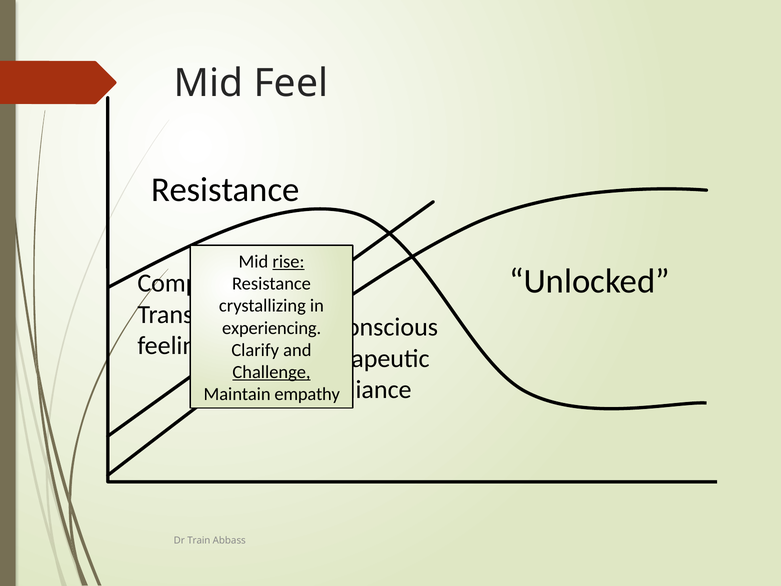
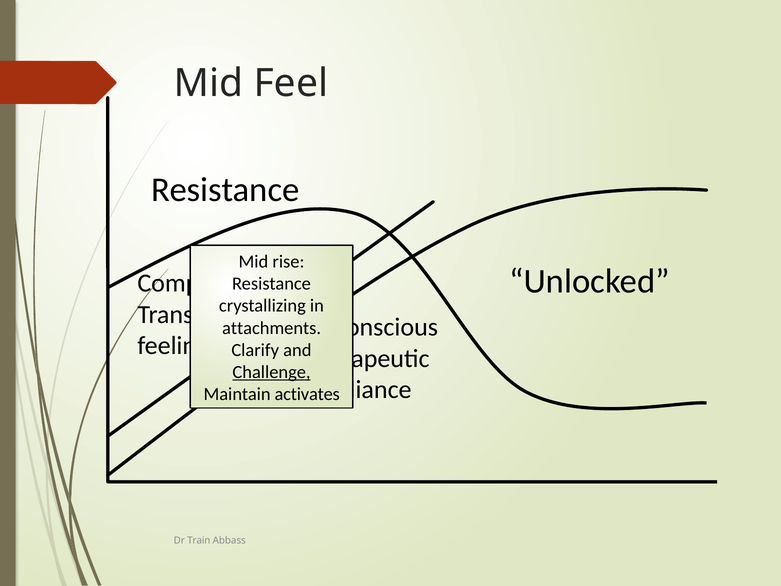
rise underline: present -> none
experiencing: experiencing -> attachments
empathy: empathy -> activates
